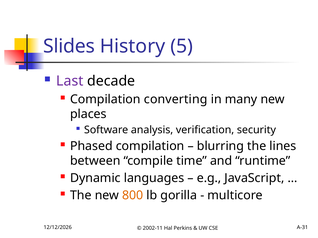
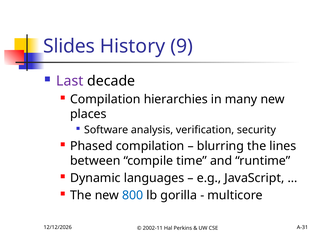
5: 5 -> 9
converting: converting -> hierarchies
800 colour: orange -> blue
